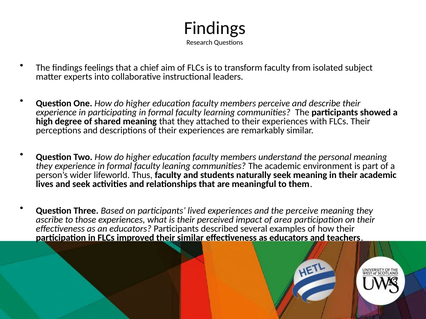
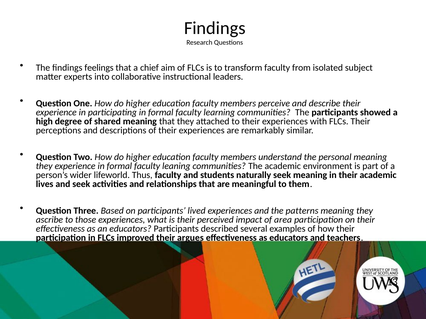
the perceive: perceive -> patterns
their similar: similar -> argues
